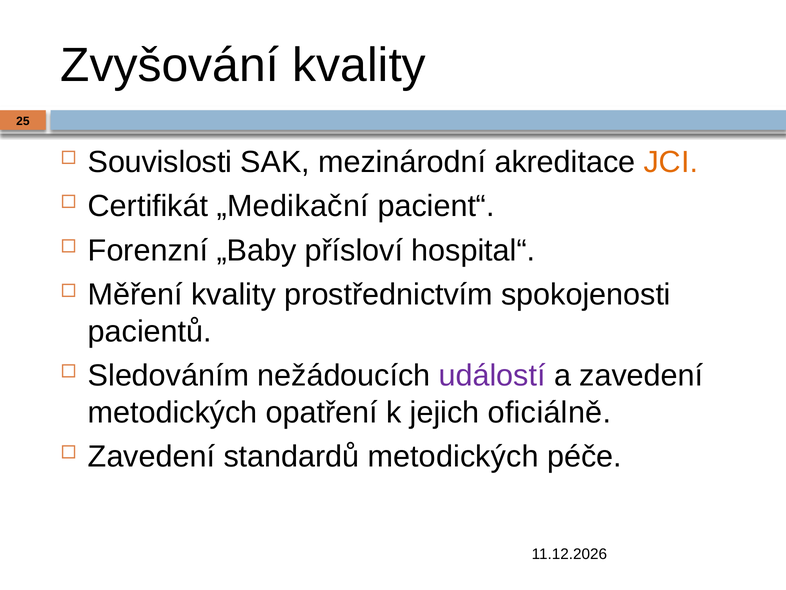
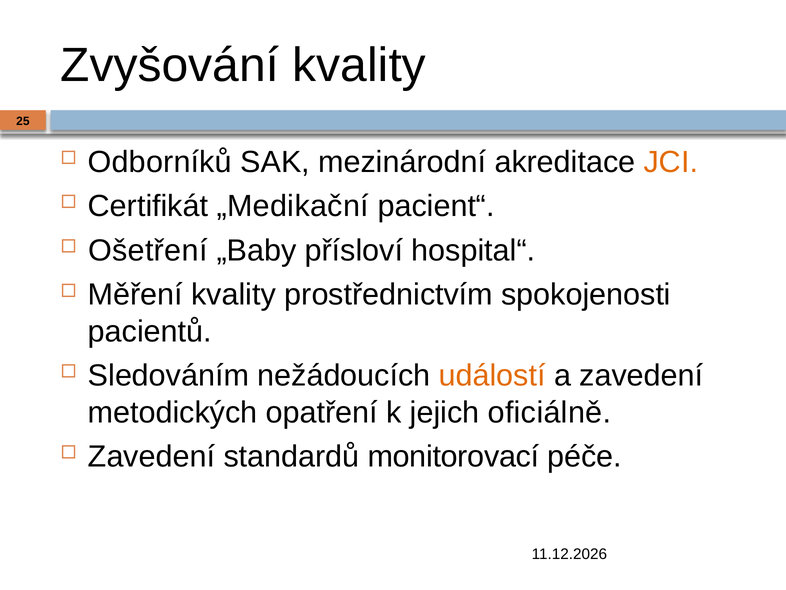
Souvislosti: Souvislosti -> Odborníků
Forenzní: Forenzní -> Ošetření
událostí colour: purple -> orange
standardů metodických: metodických -> monitorovací
